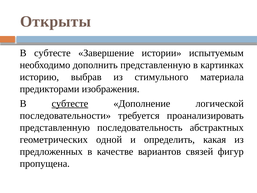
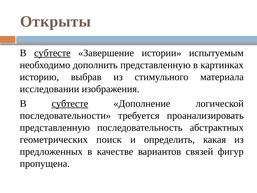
субтесте at (52, 53) underline: none -> present
предикторами: предикторами -> исследовании
одной: одной -> поиск
